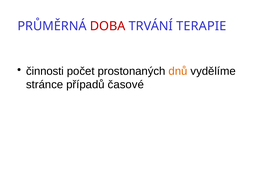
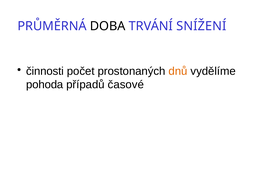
DOBA colour: red -> black
TERAPIE: TERAPIE -> SNÍŽENÍ
stránce: stránce -> pohoda
